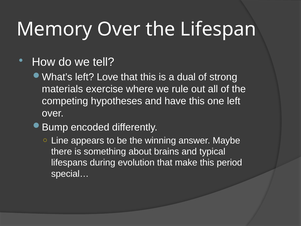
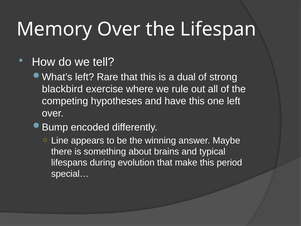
Love: Love -> Rare
materials: materials -> blackbird
